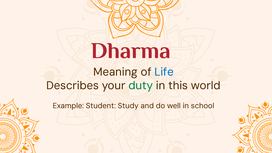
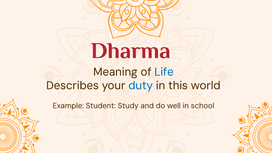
duty colour: green -> blue
